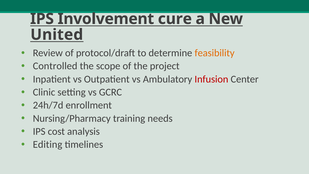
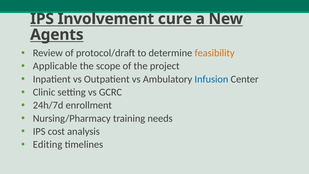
United: United -> Agents
Controlled: Controlled -> Applicable
Infusion colour: red -> blue
